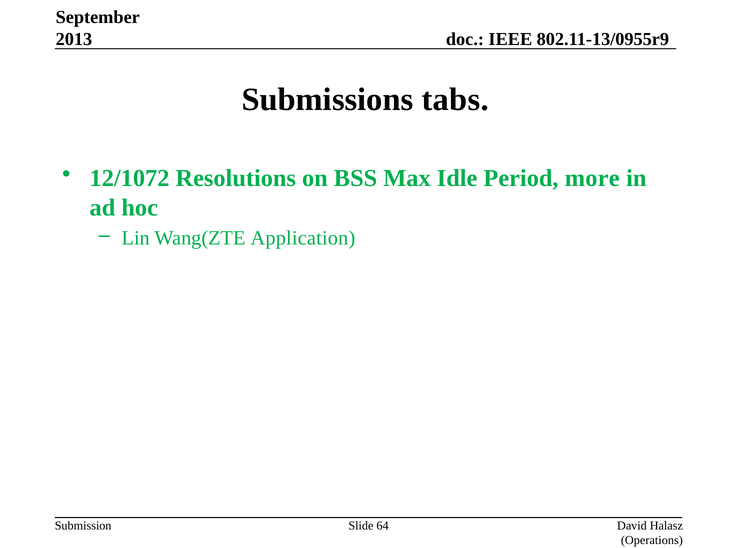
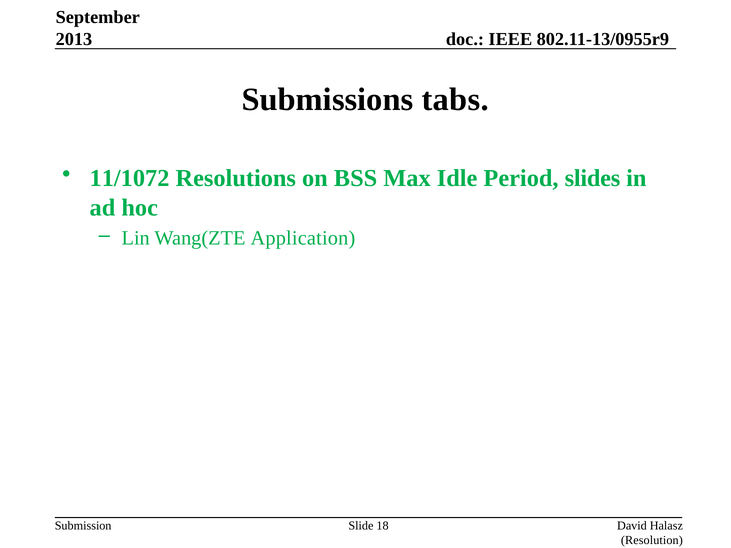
12/1072: 12/1072 -> 11/1072
more: more -> slides
64: 64 -> 18
Operations: Operations -> Resolution
